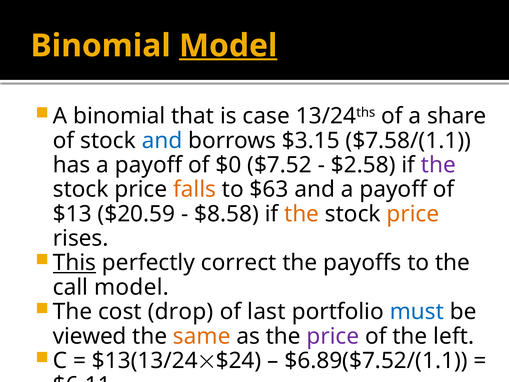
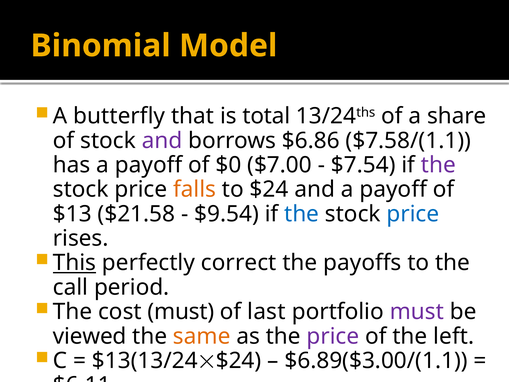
Model at (228, 46) underline: present -> none
A binomial: binomial -> butterfly
case: case -> total
and at (162, 140) colour: blue -> purple
$3.15: $3.15 -> $6.86
$7.52: $7.52 -> $7.00
$2.58: $2.58 -> $7.54
to $63: $63 -> $24
$20.59: $20.59 -> $21.58
$8.58: $8.58 -> $9.54
the at (302, 214) colour: orange -> blue
price at (413, 214) colour: orange -> blue
call model: model -> period
cost drop: drop -> must
must at (417, 312) colour: blue -> purple
$6.89($7.52/(1.1: $6.89($7.52/(1.1 -> $6.89($3.00/(1.1
